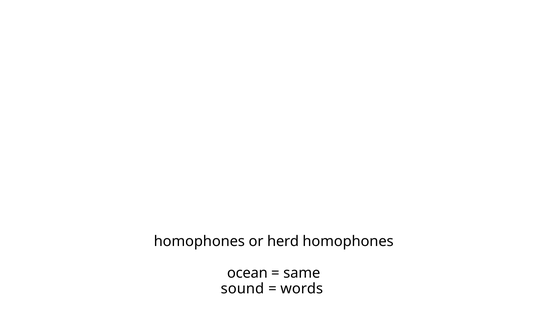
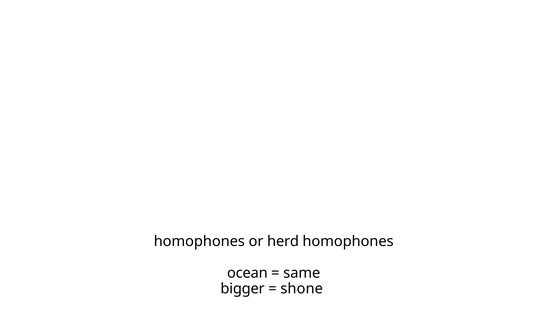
sound: sound -> bigger
words: words -> shone
